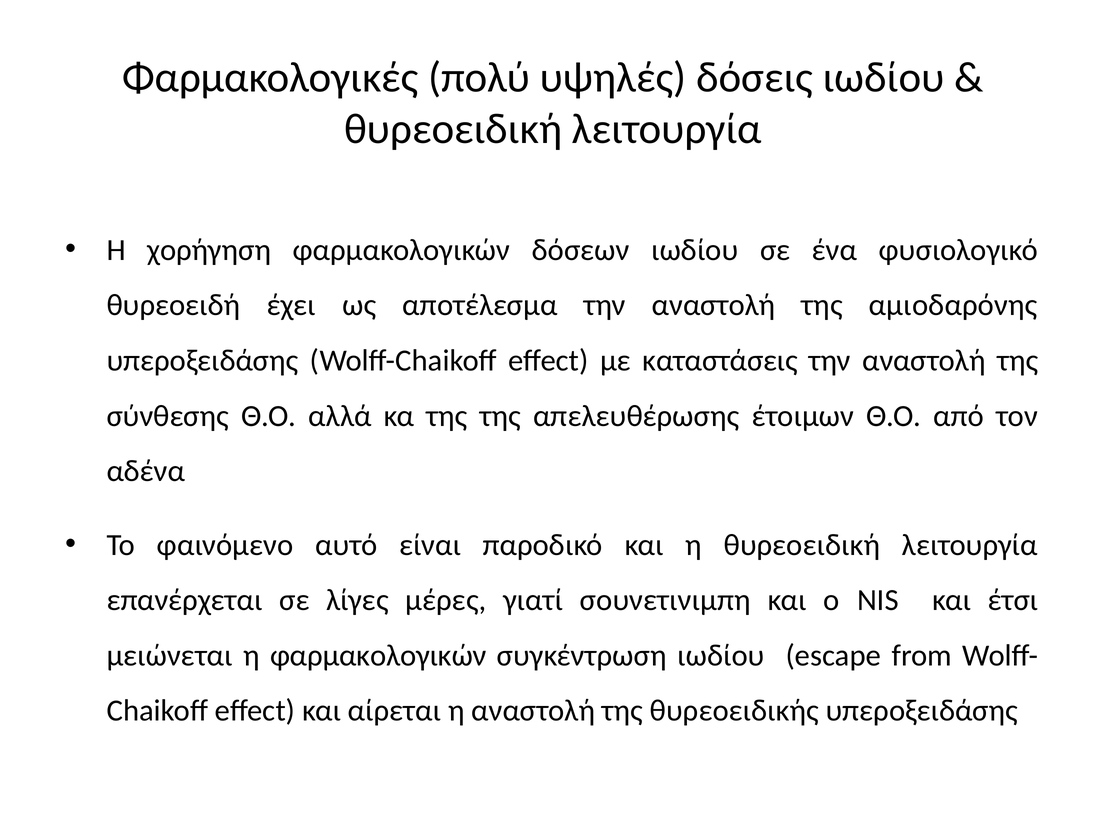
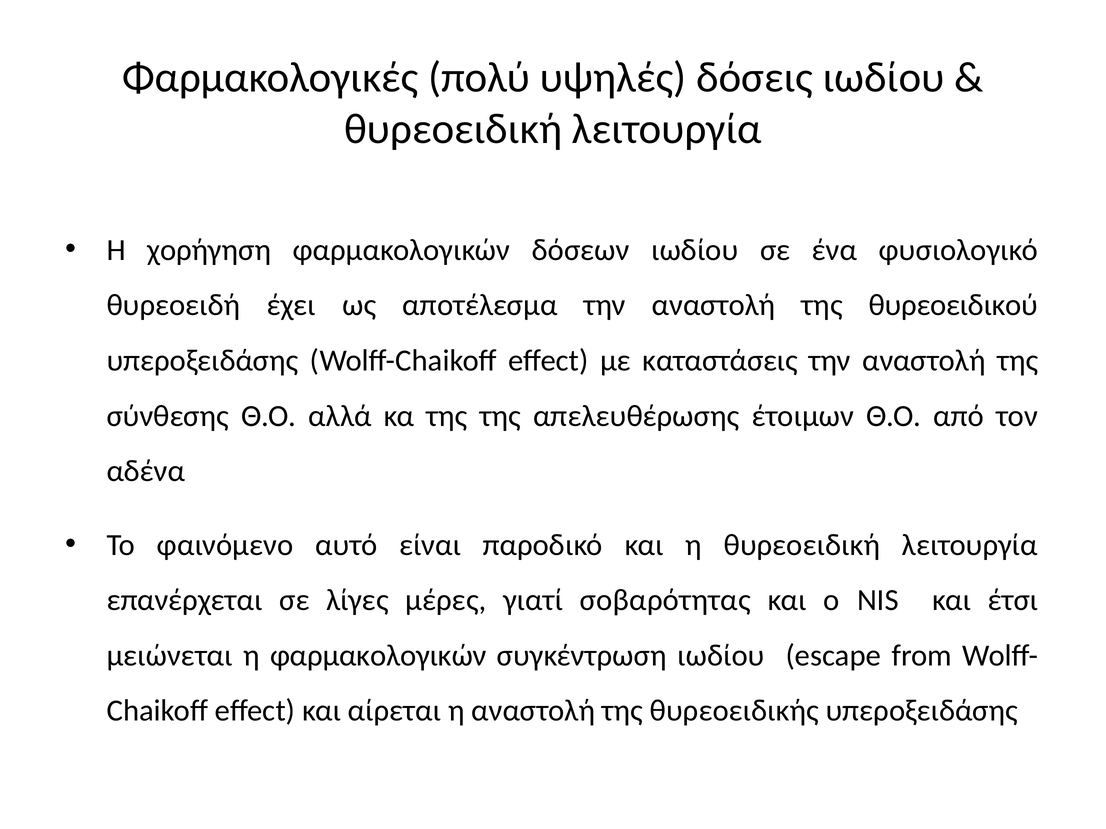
αμιοδαρόνης: αμιοδαρόνης -> θυρεοειδικού
σουνετινιμπη: σουνετινιμπη -> σοβαρότητας
